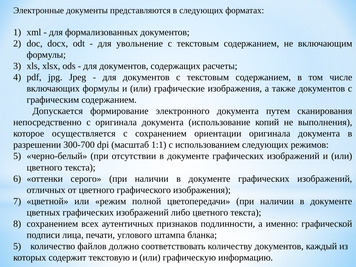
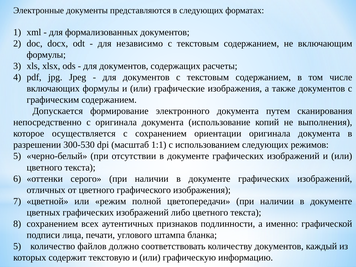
увольнение: увольнение -> независимо
300-700: 300-700 -> 300-530
